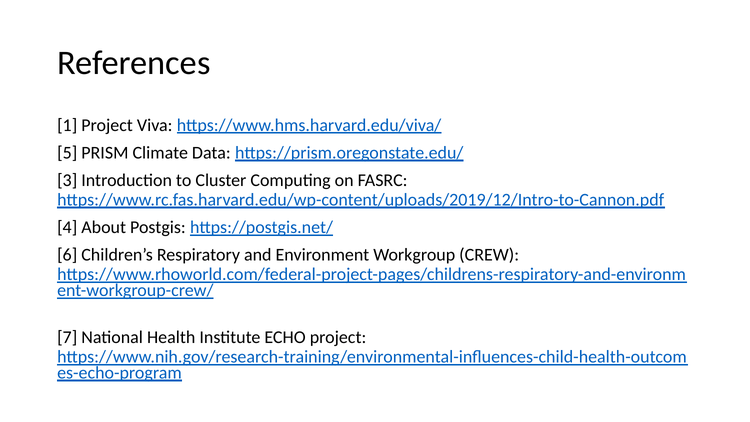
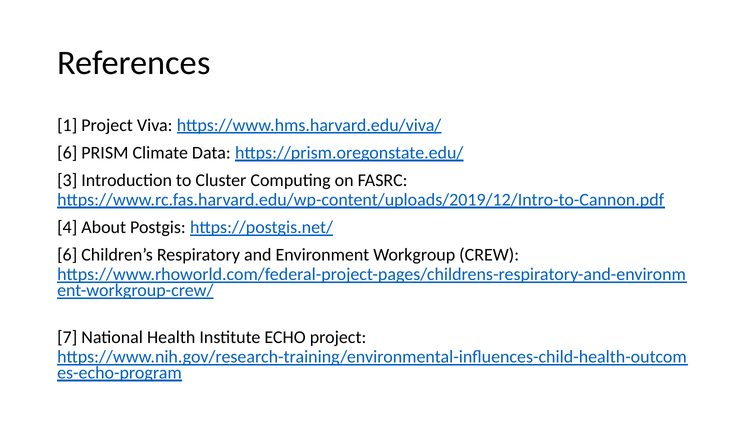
5 at (67, 153): 5 -> 6
